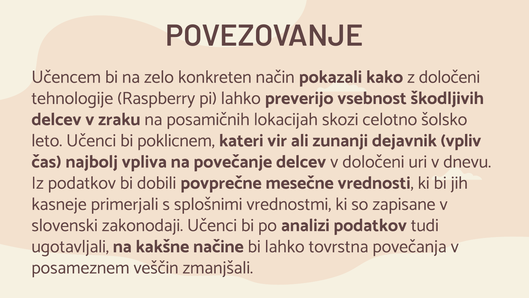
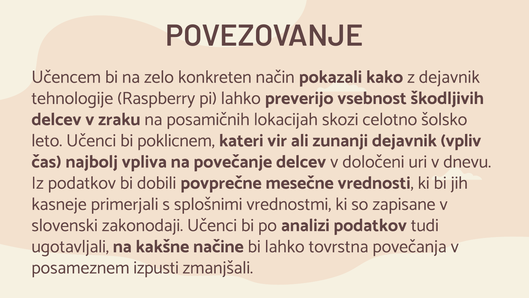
z določeni: določeni -> dejavnik
veščin: veščin -> izpusti
